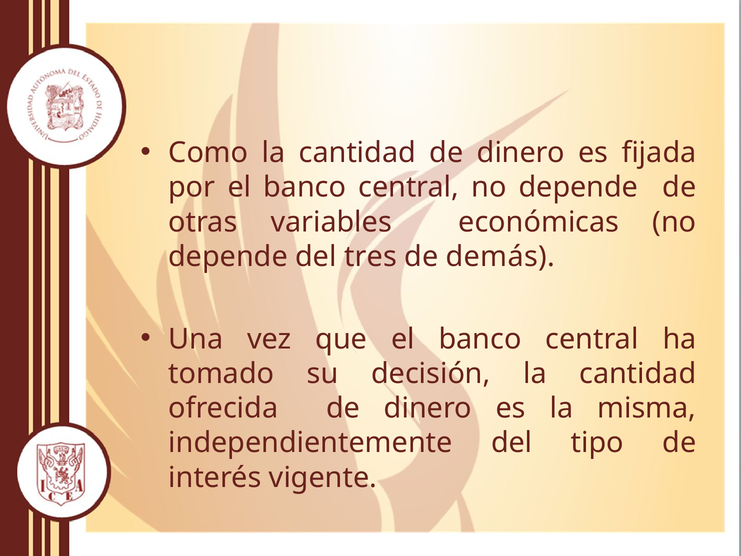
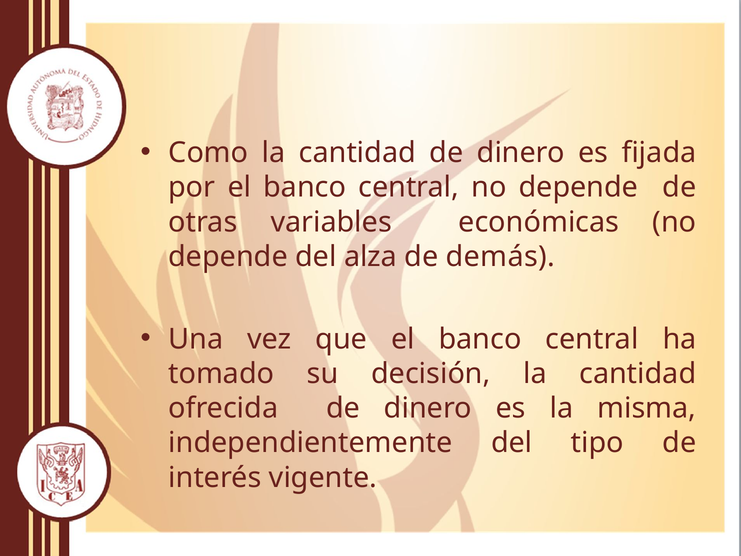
tres: tres -> alza
